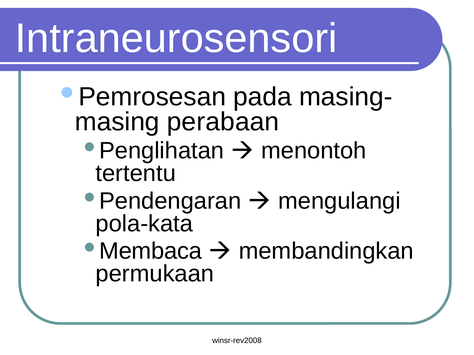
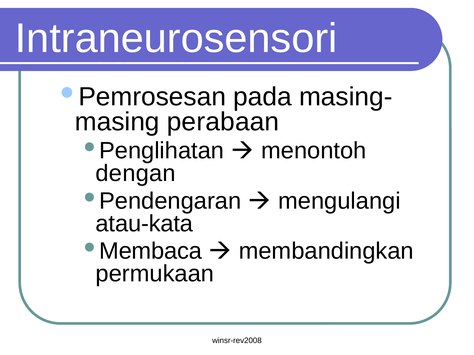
tertentu: tertentu -> dengan
pola-kata: pola-kata -> atau-kata
